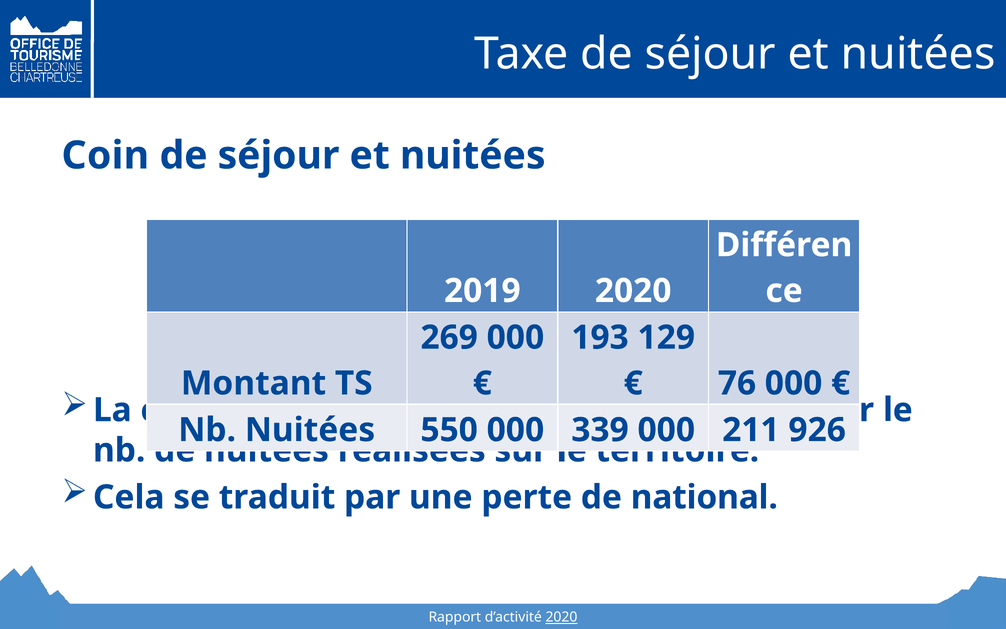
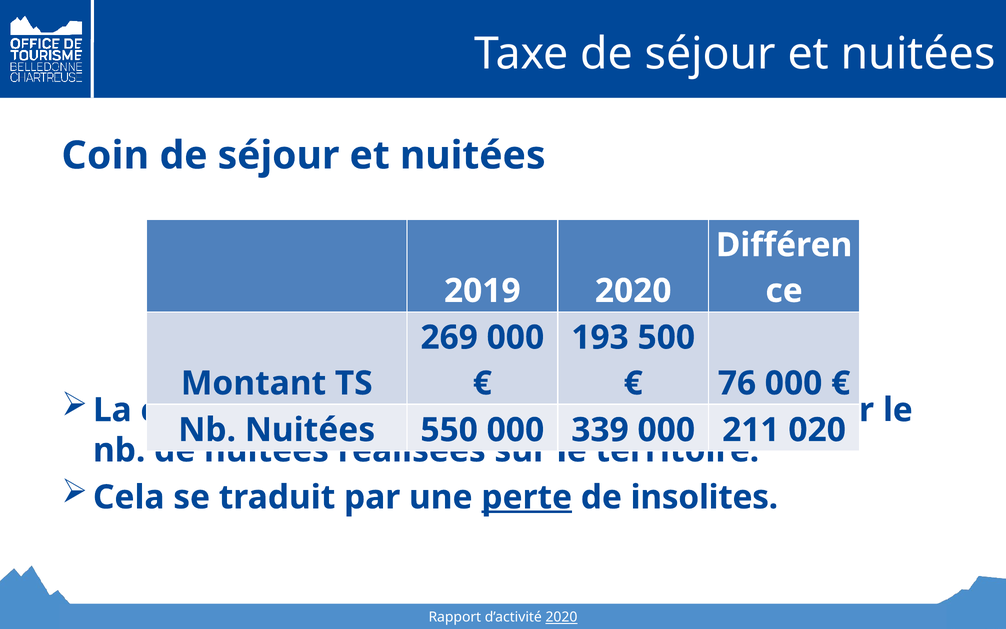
129: 129 -> 500
926: 926 -> 020
perte underline: none -> present
national: national -> insolites
